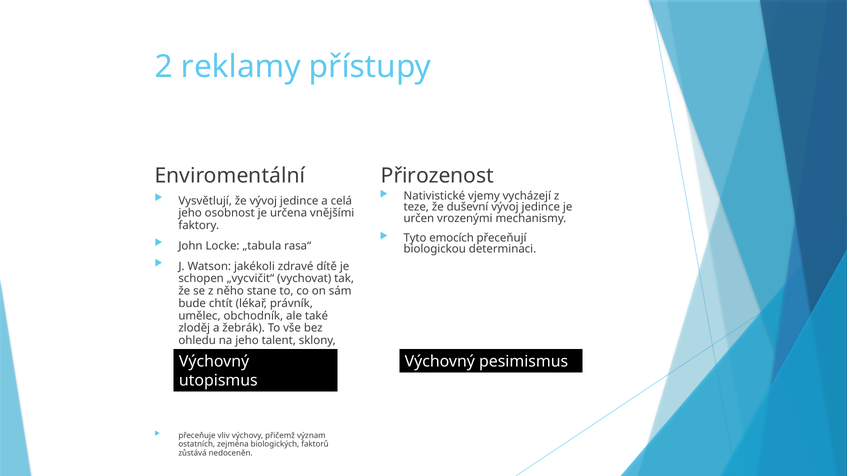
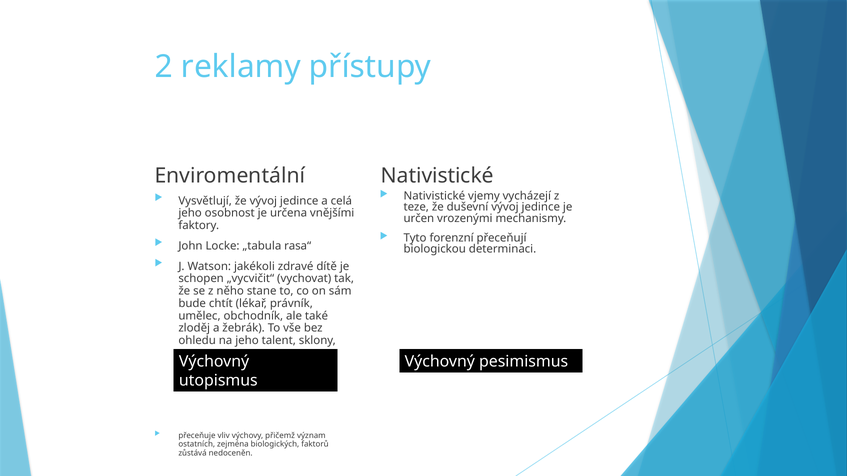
Přirozenost at (437, 176): Přirozenost -> Nativistické
emocích: emocích -> forenzní
